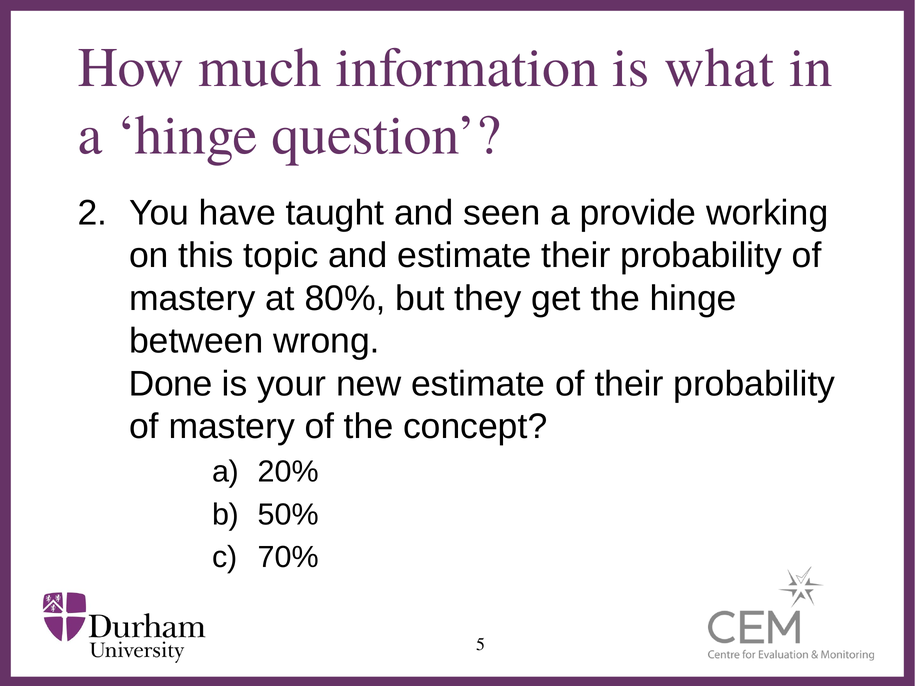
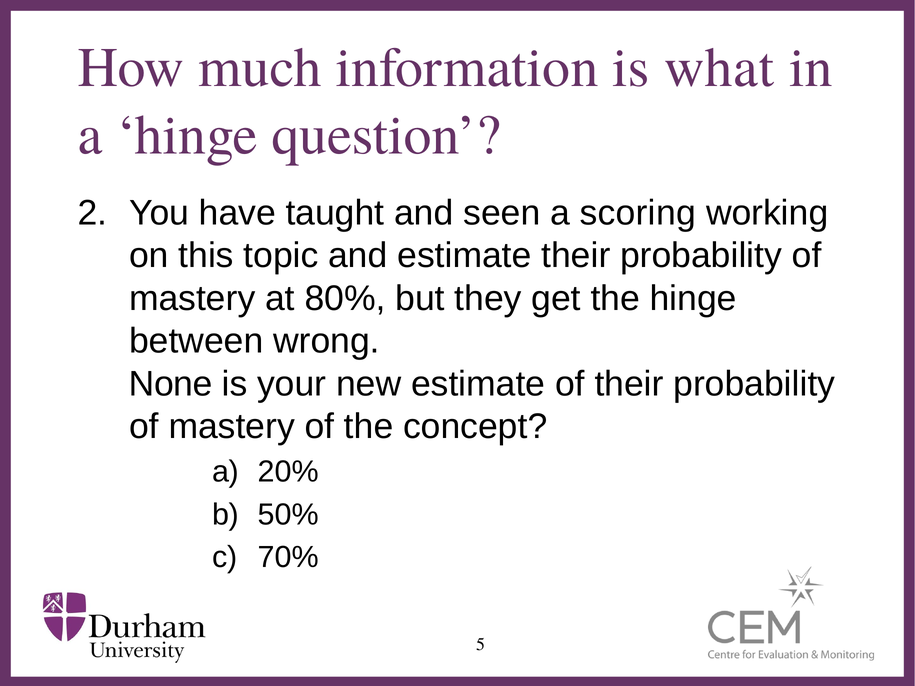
provide: provide -> scoring
Done: Done -> None
